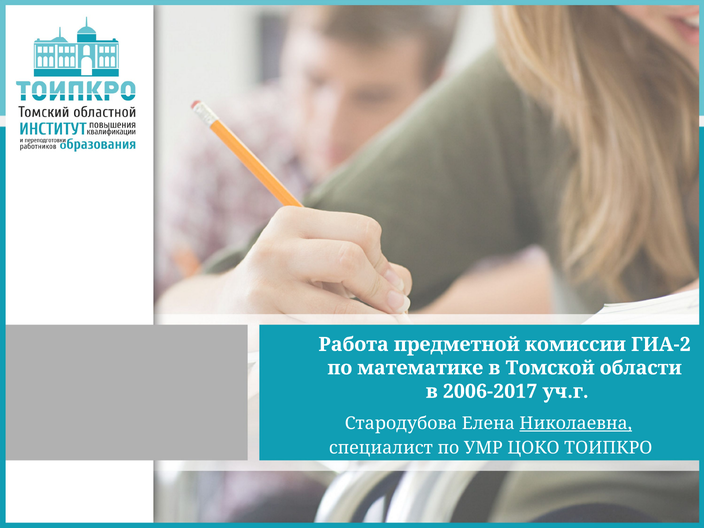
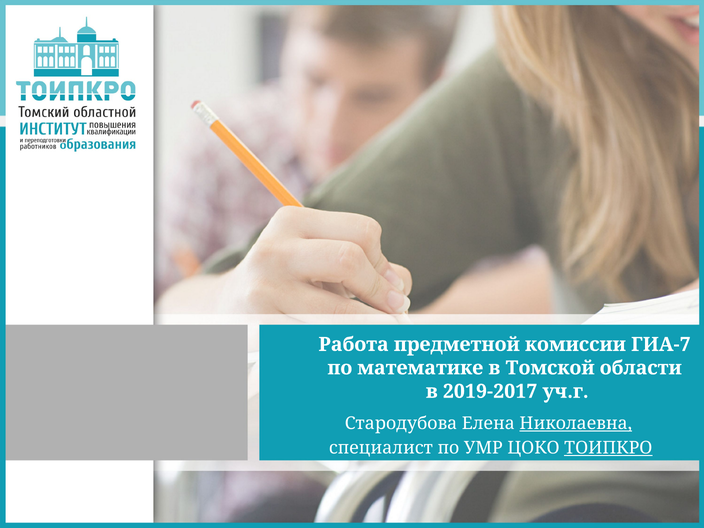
ГИА-2: ГИА-2 -> ГИА-7
2006-2017: 2006-2017 -> 2019-2017
ТОИПКРО underline: none -> present
